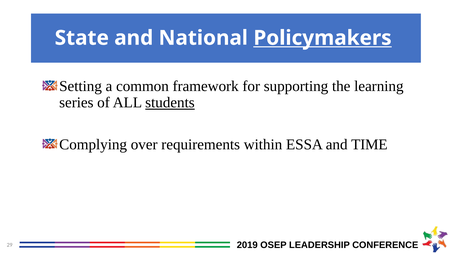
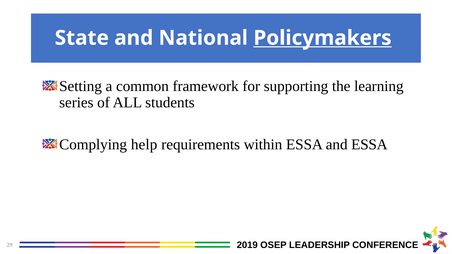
students underline: present -> none
over: over -> help
and TIME: TIME -> ESSA
